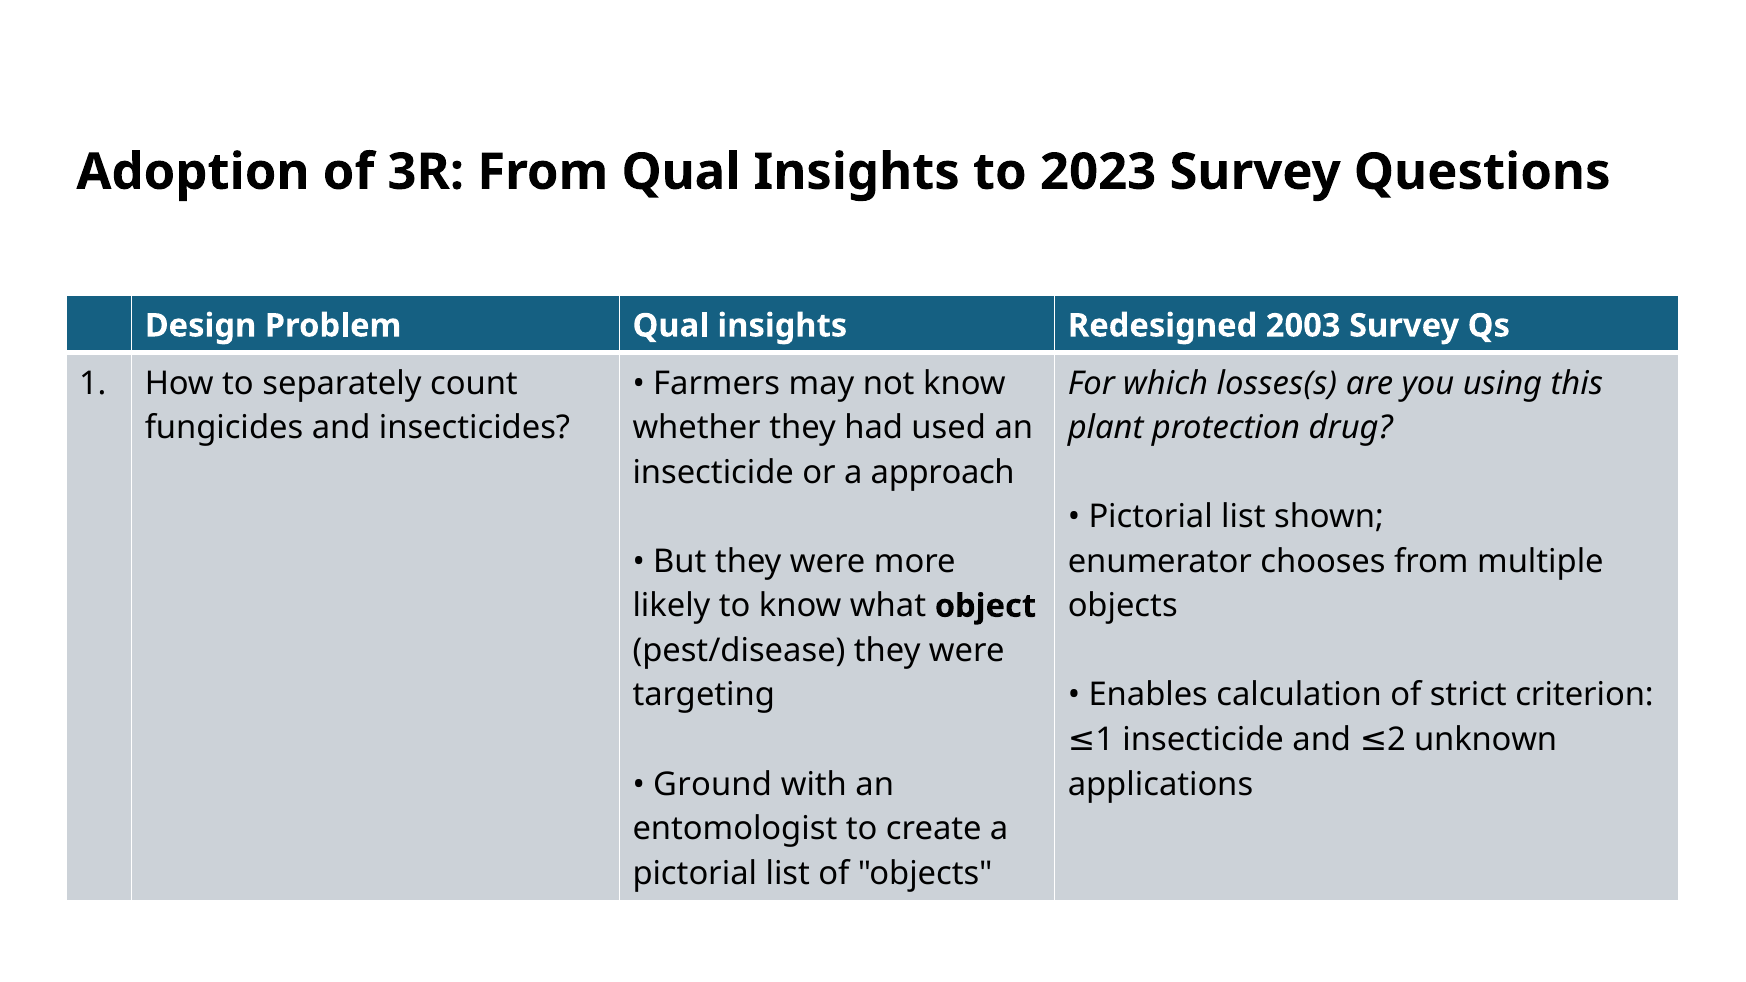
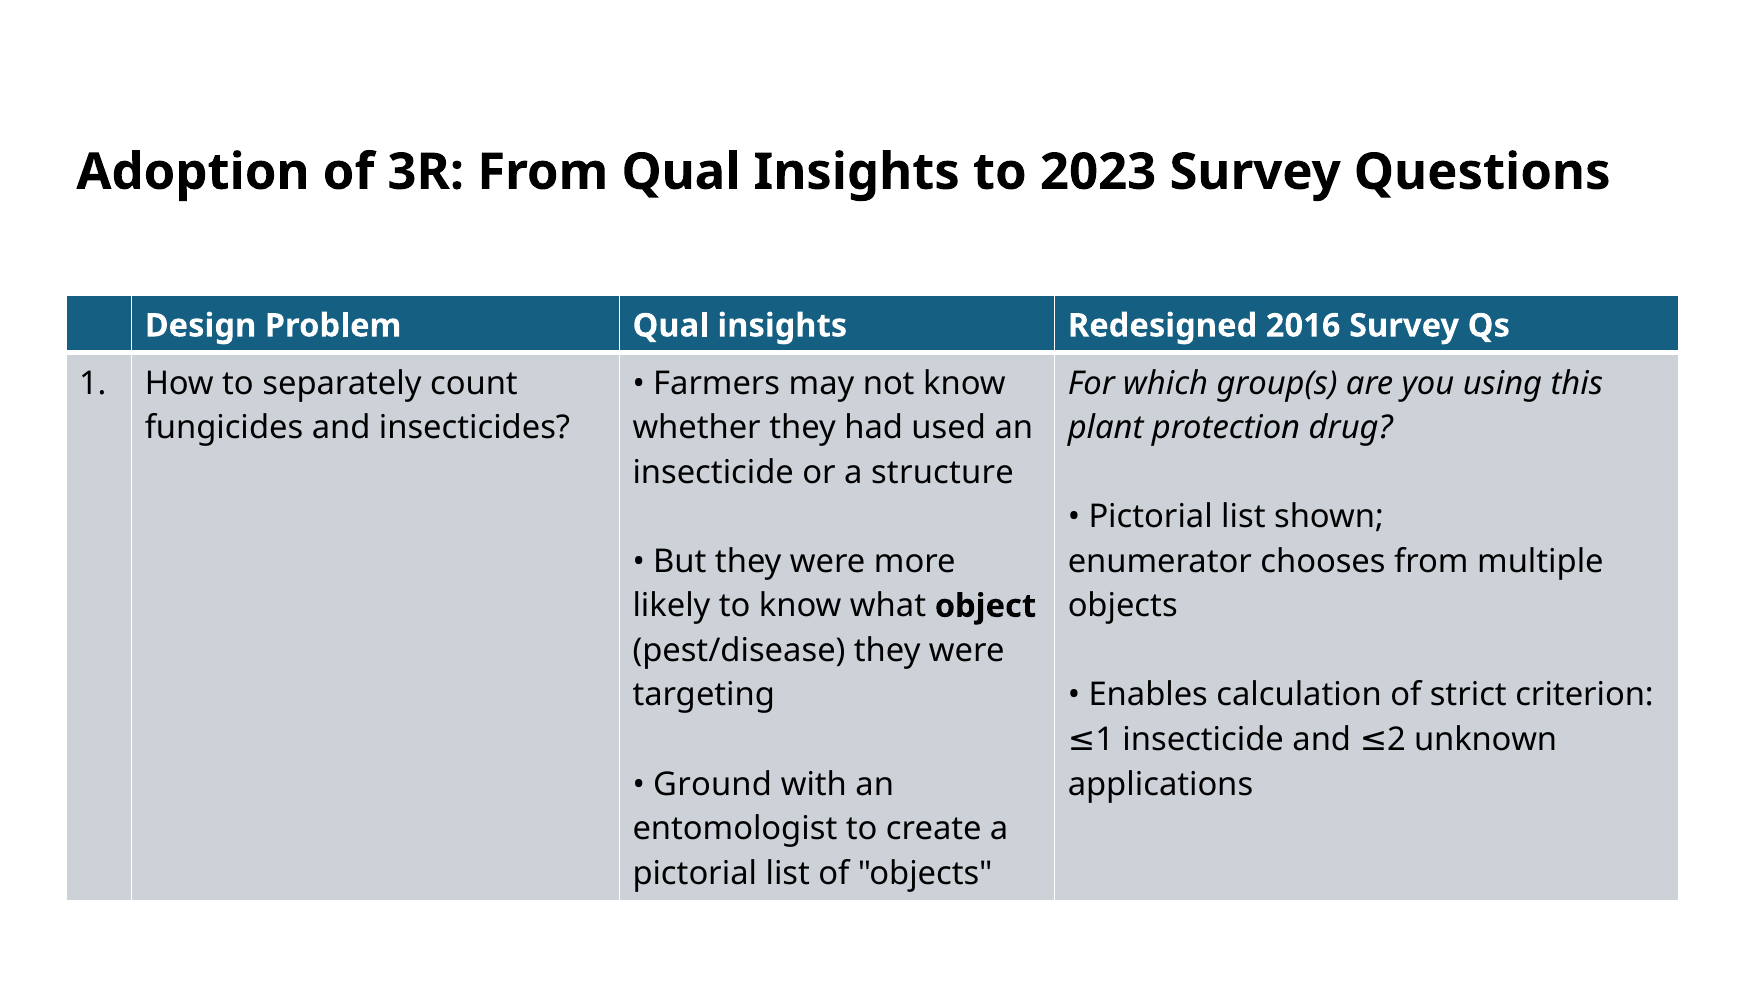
2003: 2003 -> 2016
losses(s: losses(s -> group(s
approach: approach -> structure
